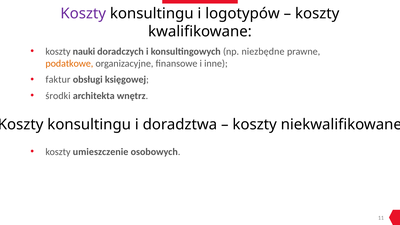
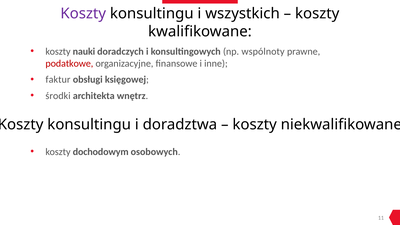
logotypów: logotypów -> wszystkich
niezbędne: niezbędne -> wspólnoty
podatkowe colour: orange -> red
umieszczenie: umieszczenie -> dochodowym
